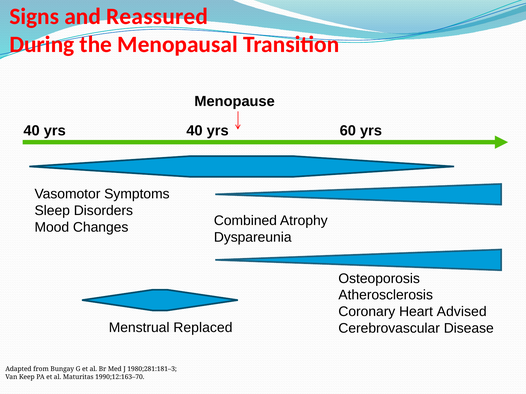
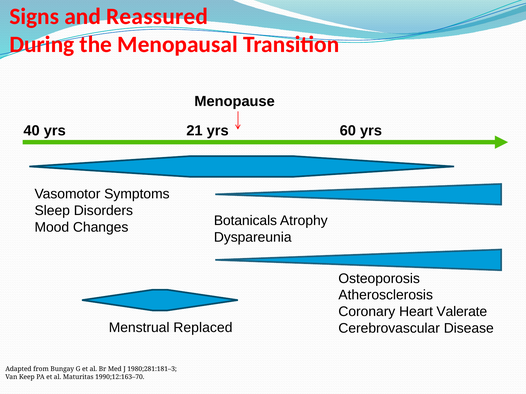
yrs 40: 40 -> 21
Combined: Combined -> Botanicals
Advised: Advised -> Valerate
